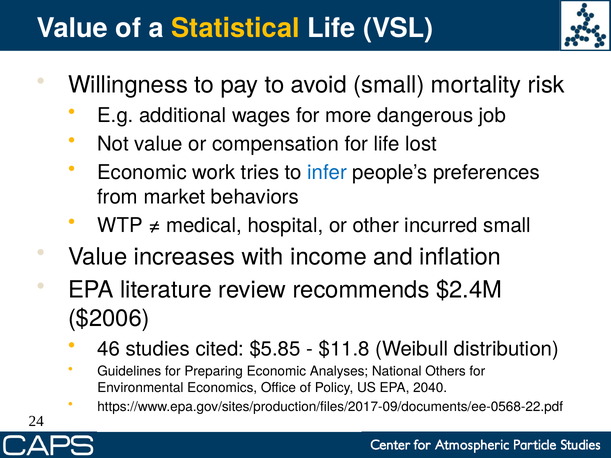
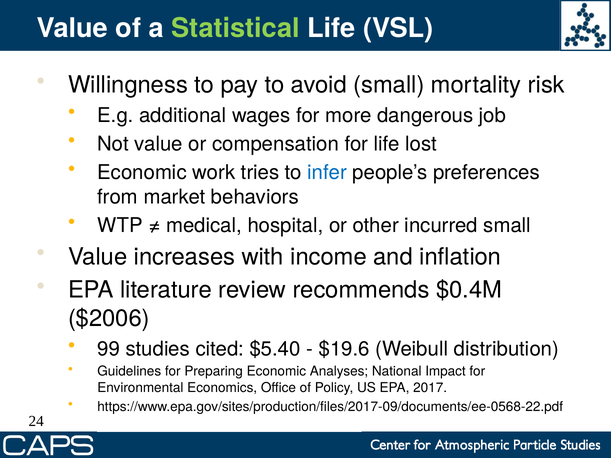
Statistical colour: yellow -> light green
$2.4M: $2.4M -> $0.4M
46: 46 -> 99
$5.85: $5.85 -> $5.40
$11.8: $11.8 -> $19.6
Others: Others -> Impact
2040: 2040 -> 2017
